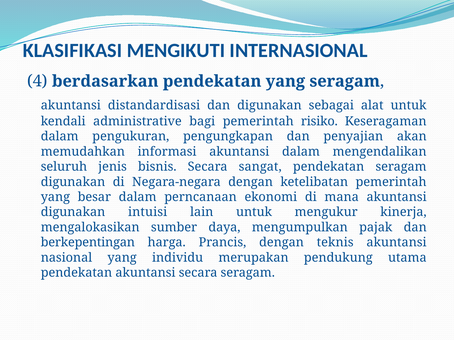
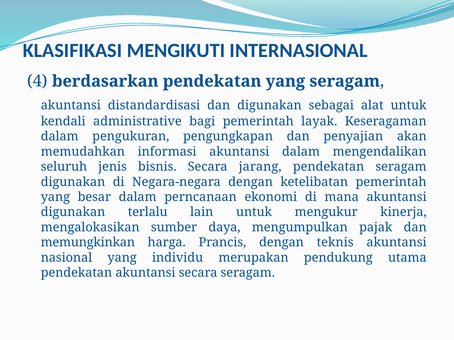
risiko: risiko -> layak
sangat: sangat -> jarang
intuisi: intuisi -> terlalu
berkepentingan: berkepentingan -> memungkinkan
